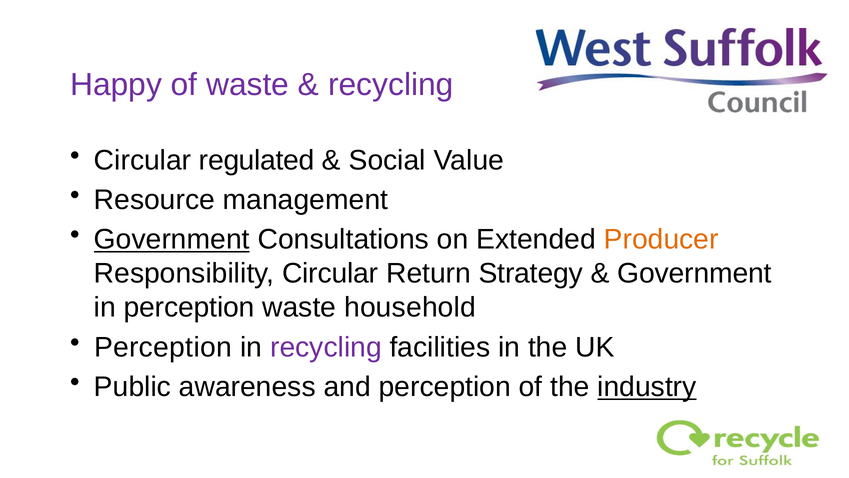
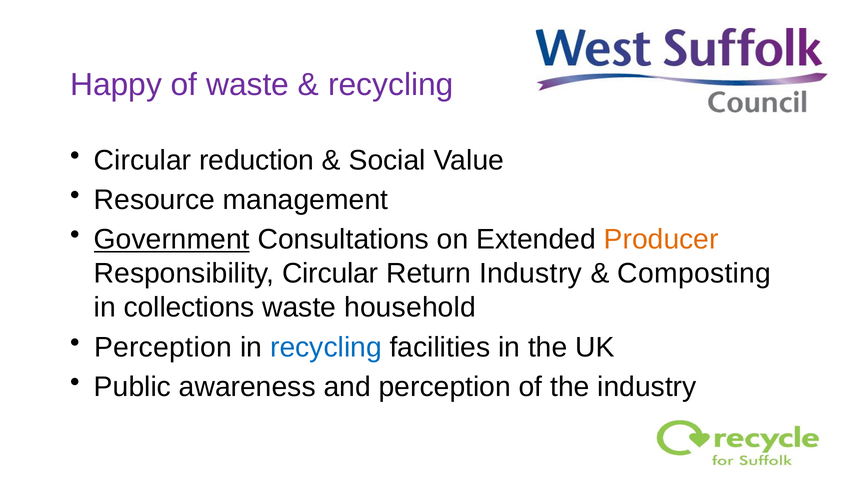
regulated: regulated -> reduction
Return Strategy: Strategy -> Industry
Government at (694, 273): Government -> Composting
in perception: perception -> collections
recycling at (326, 347) colour: purple -> blue
industry at (647, 387) underline: present -> none
